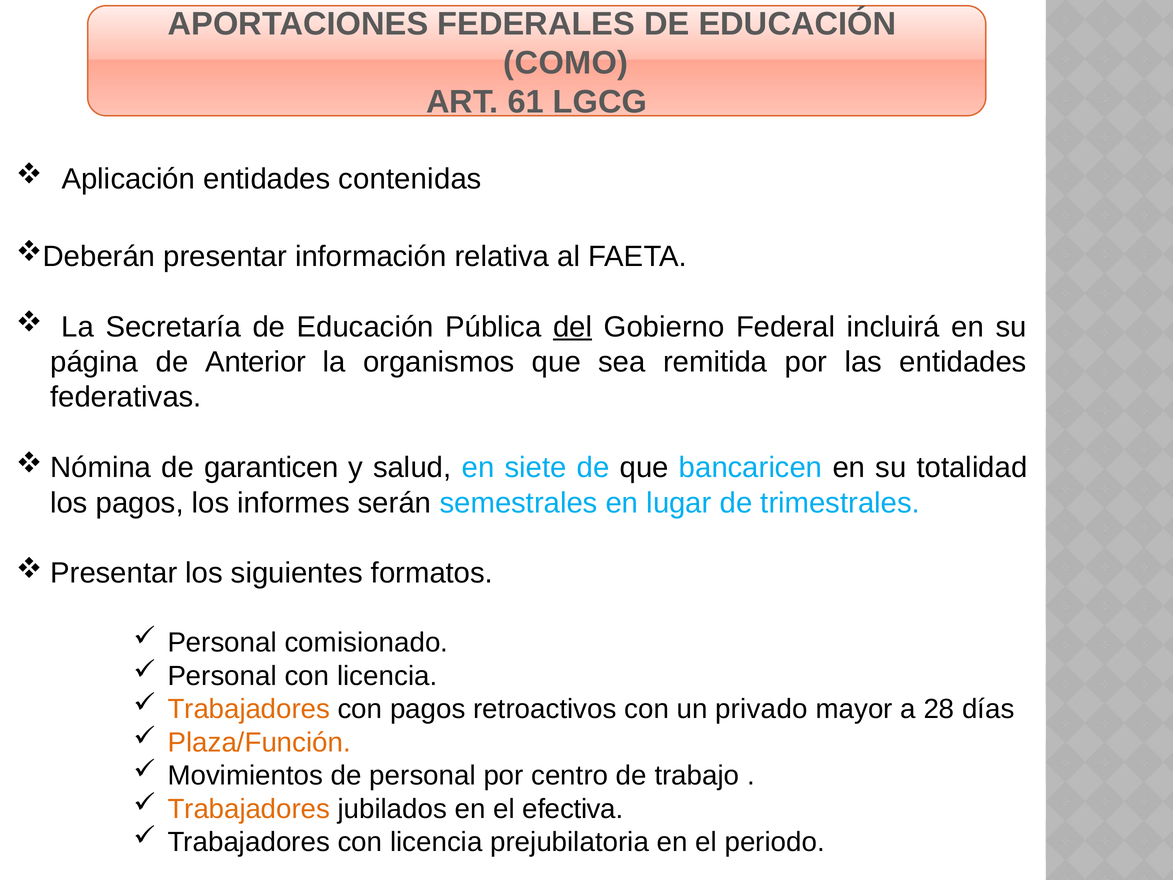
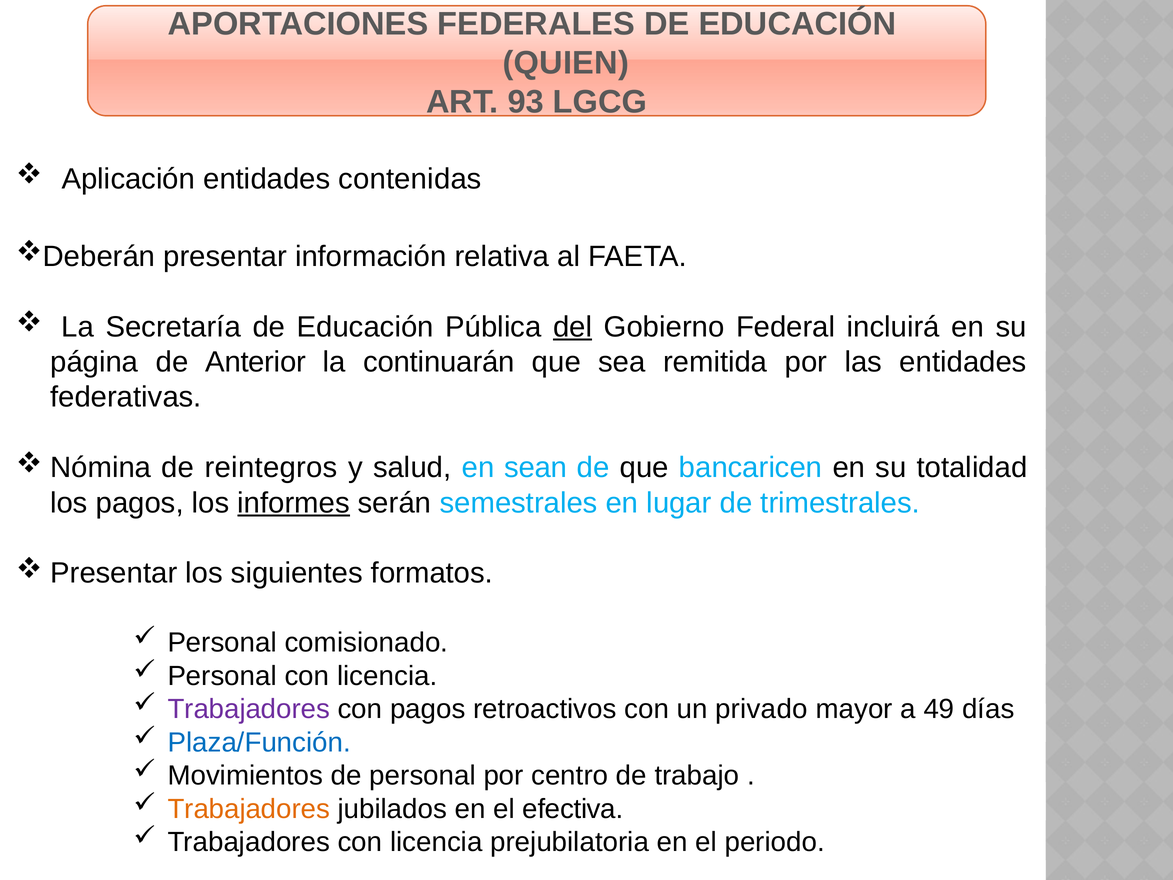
COMO: COMO -> QUIEN
61: 61 -> 93
organismos: organismos -> continuarán
garanticen: garanticen -> reintegros
siete: siete -> sean
informes underline: none -> present
Trabajadores at (249, 709) colour: orange -> purple
28: 28 -> 49
Plaza/Función colour: orange -> blue
